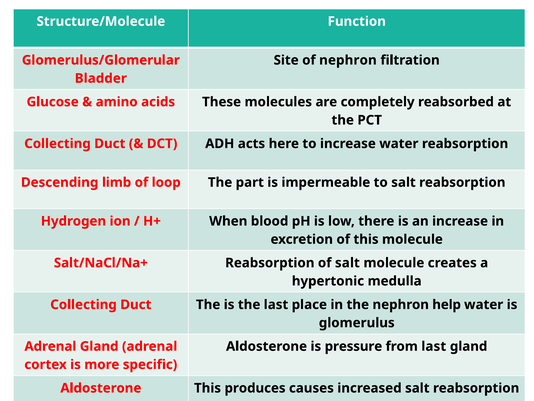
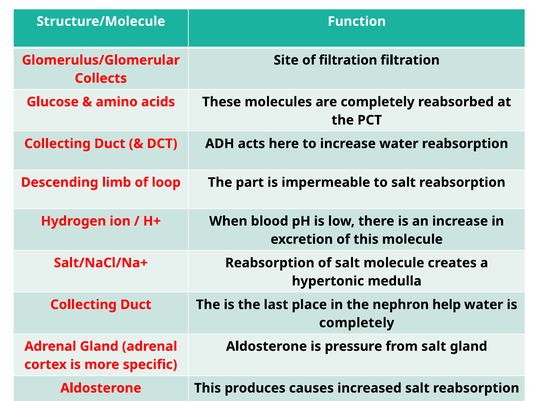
of nephron: nephron -> filtration
Bladder: Bladder -> Collects
glomerulus at (357, 322): glomerulus -> completely
from last: last -> salt
